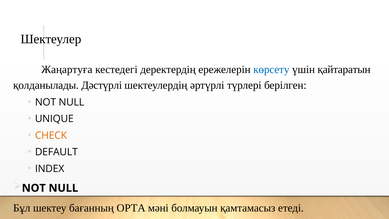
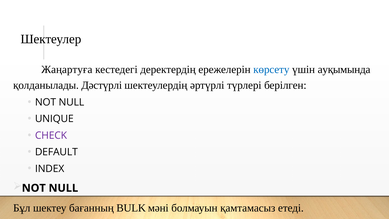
қайтаратын: қайтаратын -> ауқымында
CHECK colour: orange -> purple
ОРТА: ОРТА -> BULK
